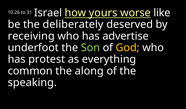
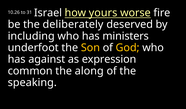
like: like -> fire
receiving: receiving -> including
advertise: advertise -> ministers
Son colour: light green -> yellow
protest: protest -> against
everything: everything -> expression
